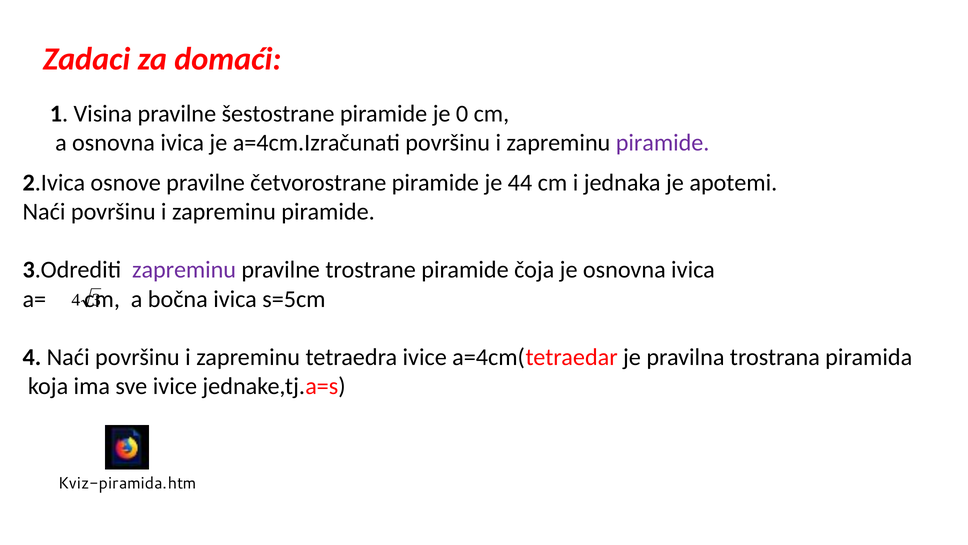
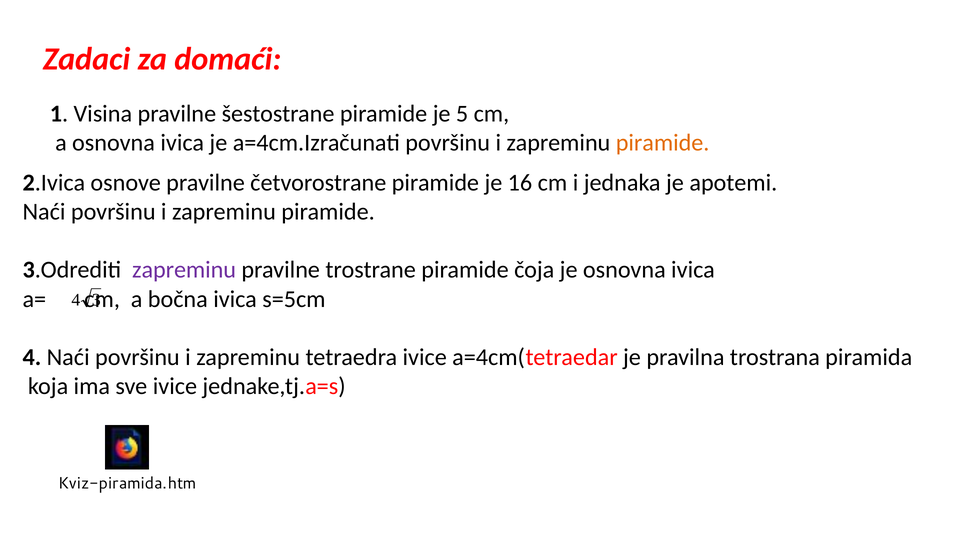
0: 0 -> 5
piramide at (663, 143) colour: purple -> orange
44: 44 -> 16
